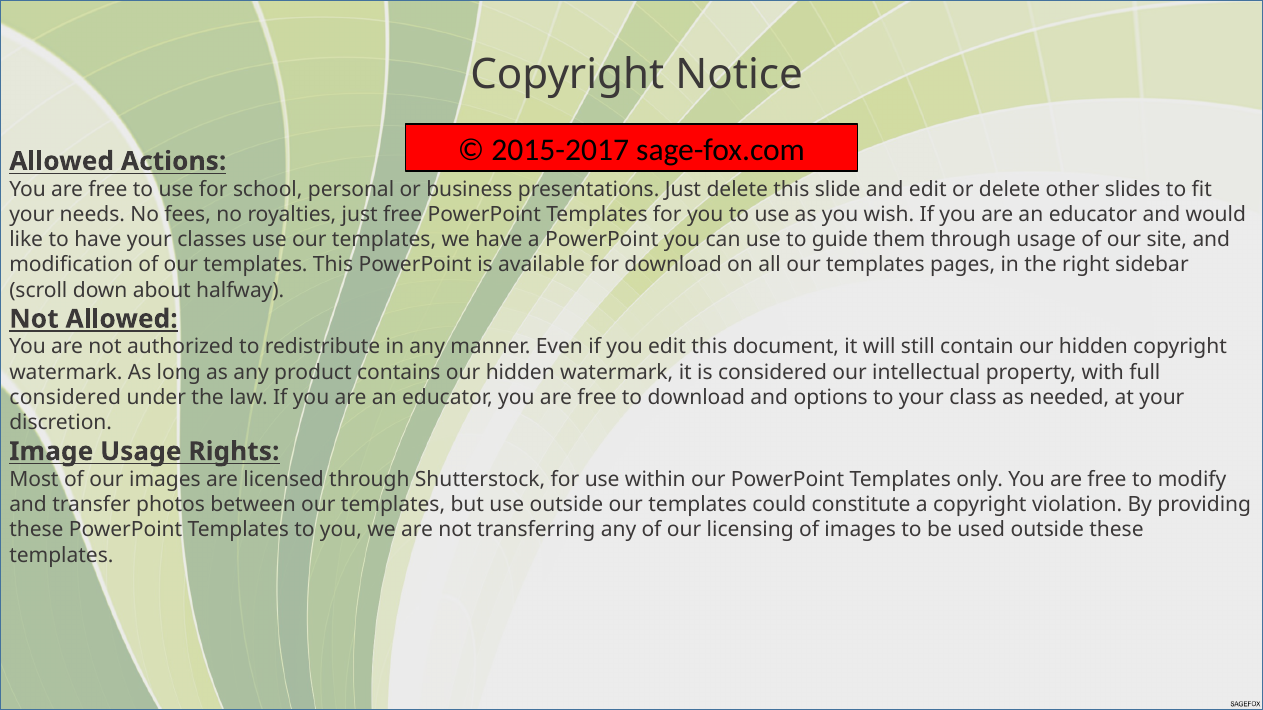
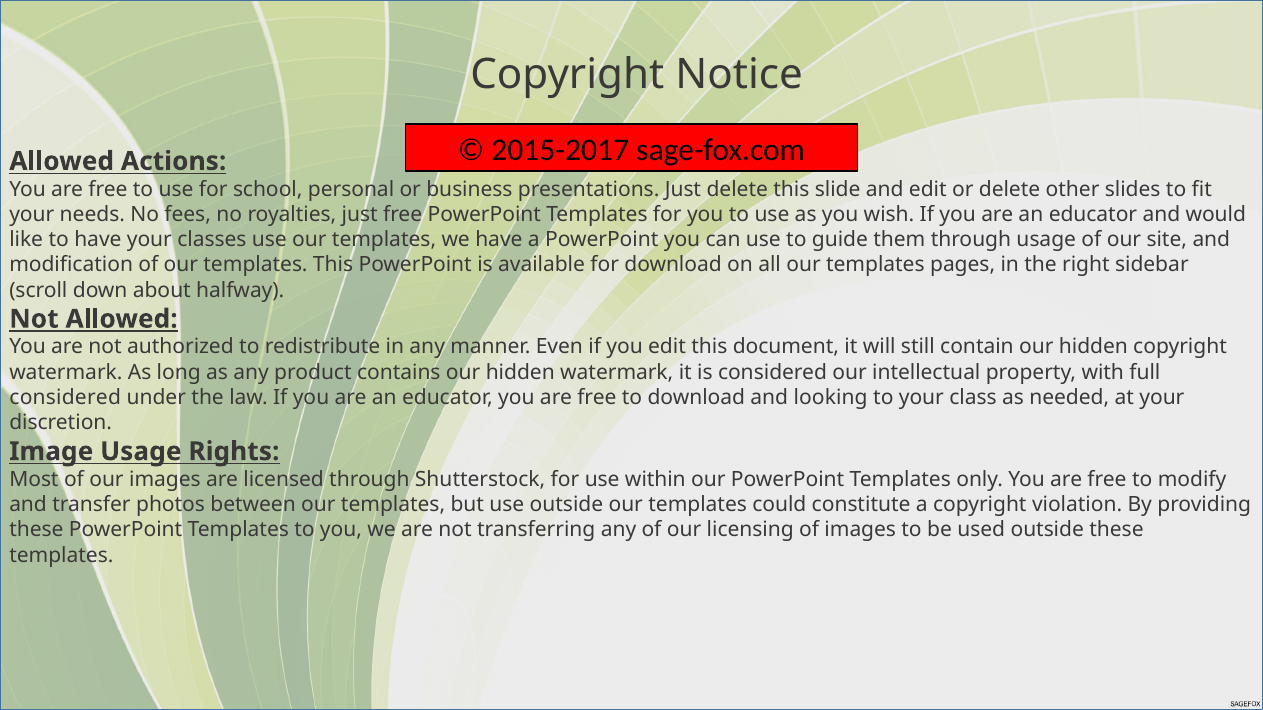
options: options -> looking
